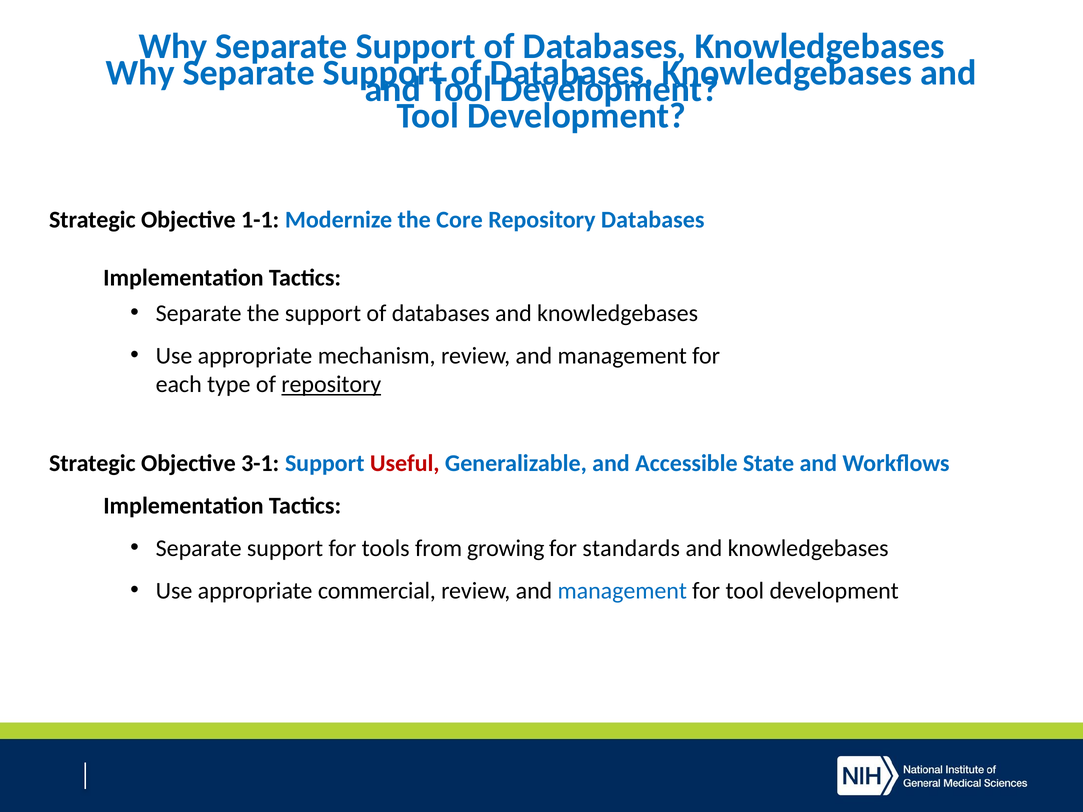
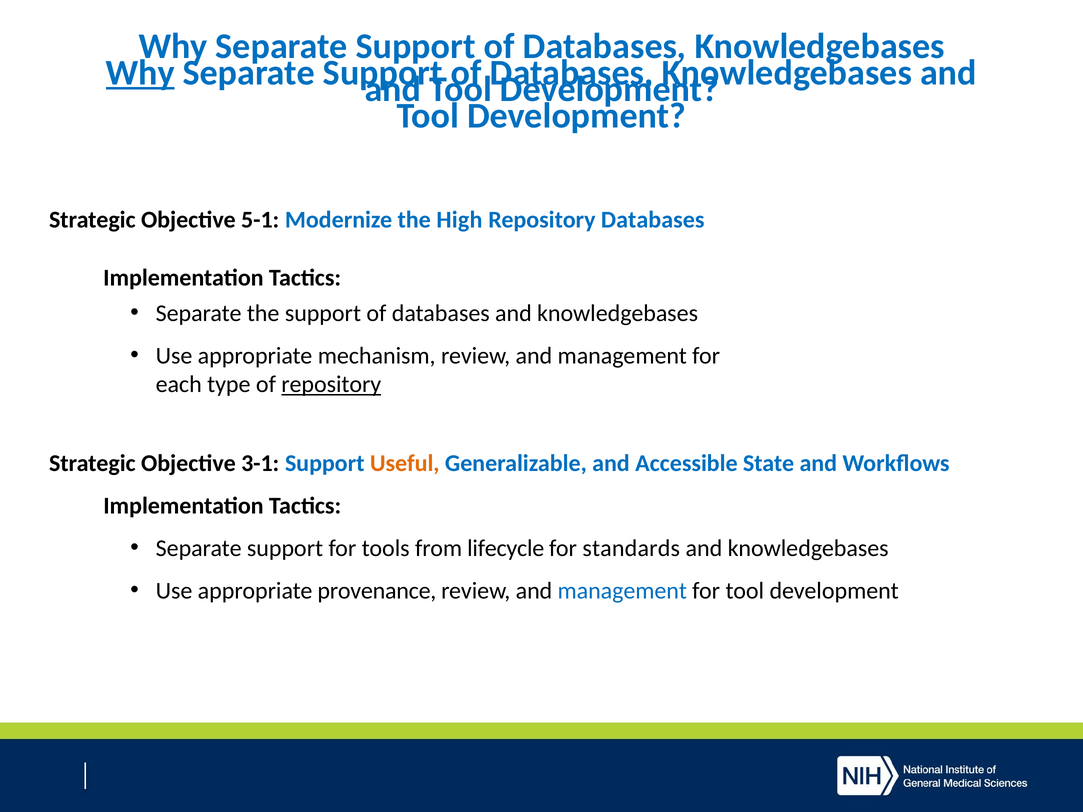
Why at (140, 73) underline: none -> present
1-1: 1-1 -> 5-1
Core: Core -> High
Useful colour: red -> orange
growing: growing -> lifecycle
commercial: commercial -> provenance
